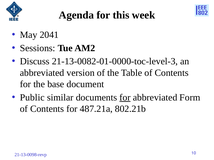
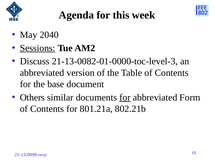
2041: 2041 -> 2040
Sessions underline: none -> present
Public: Public -> Others
487.21a: 487.21a -> 801.21a
